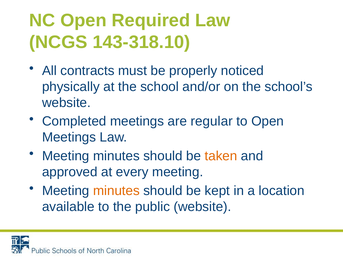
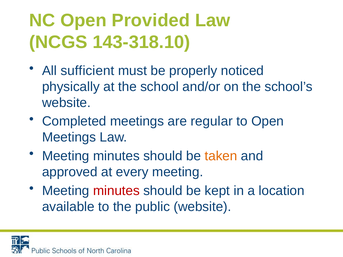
Required: Required -> Provided
contracts: contracts -> sufficient
minutes at (116, 191) colour: orange -> red
